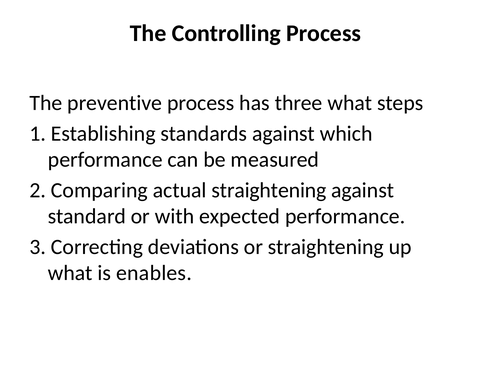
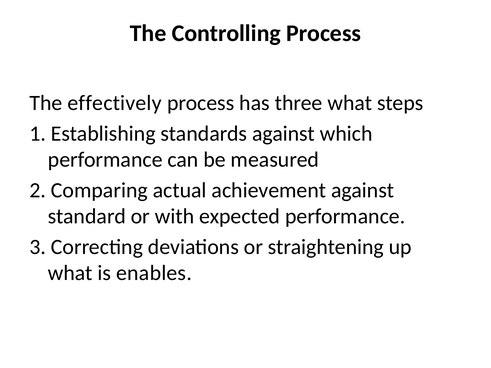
preventive: preventive -> effectively
actual straightening: straightening -> achievement
